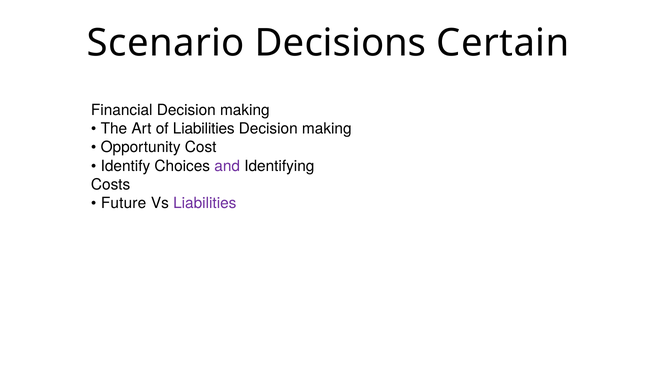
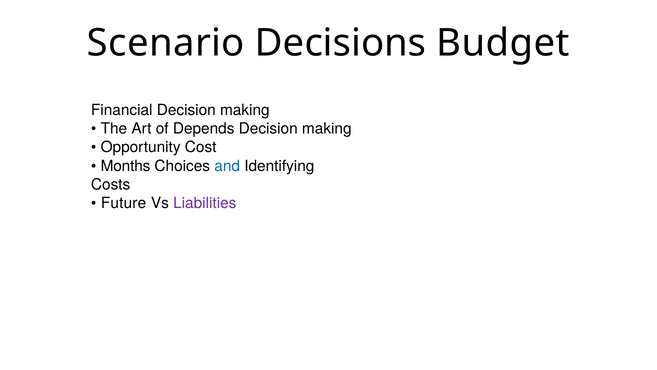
Certain: Certain -> Budget
of Liabilities: Liabilities -> Depends
Identify: Identify -> Months
and colour: purple -> blue
